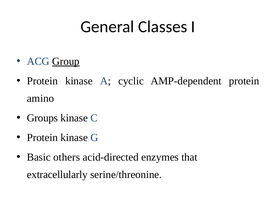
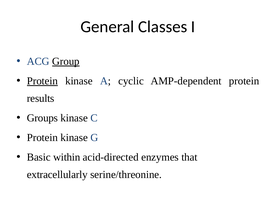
Protein at (42, 81) underline: none -> present
amino: amino -> results
others: others -> within
